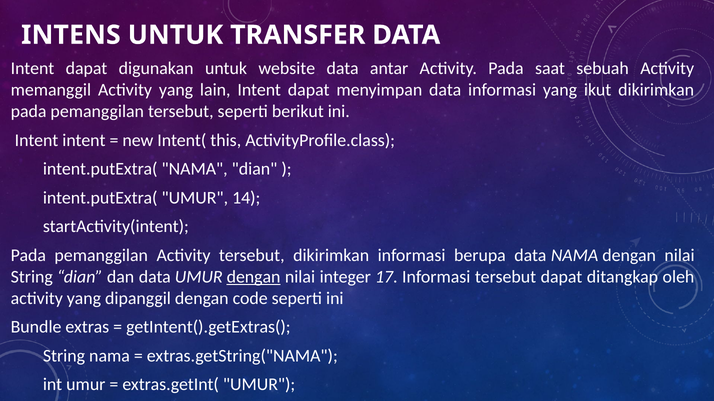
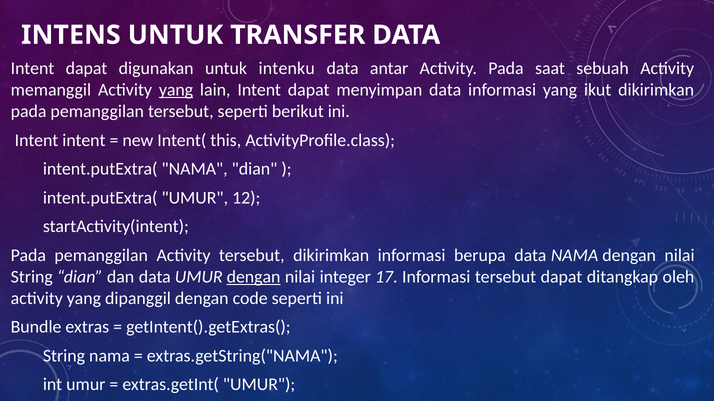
website: website -> intenku
yang at (176, 90) underline: none -> present
14: 14 -> 12
